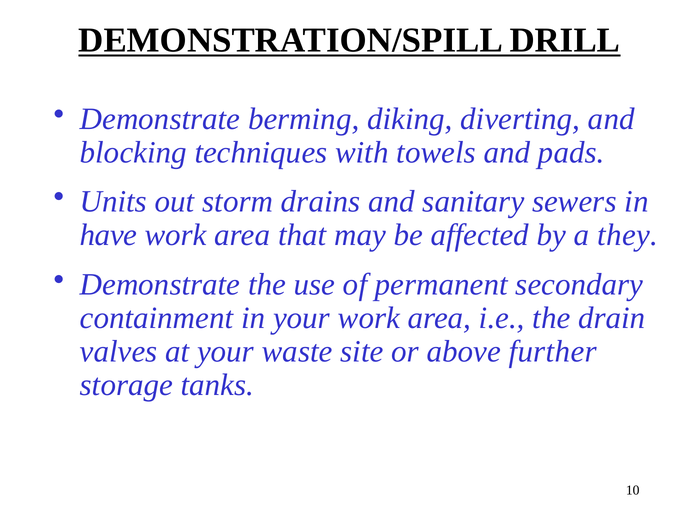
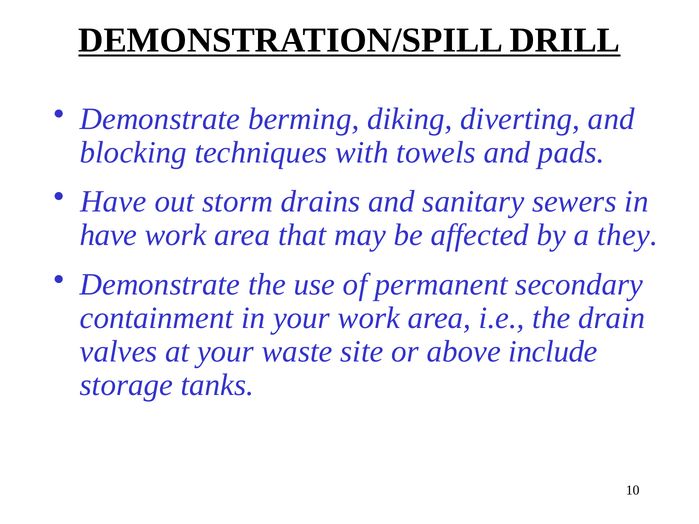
Units at (113, 202): Units -> Have
further: further -> include
